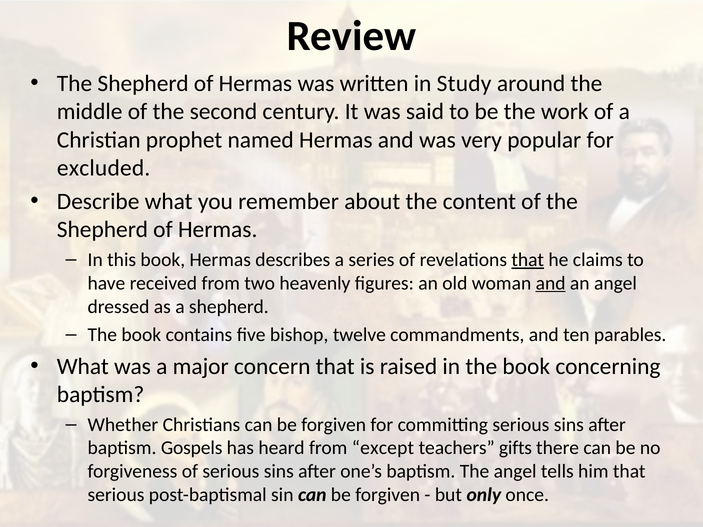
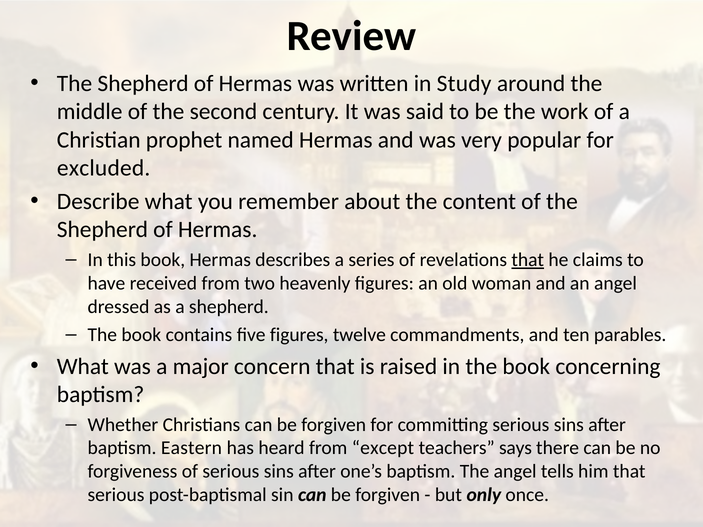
and at (551, 283) underline: present -> none
five bishop: bishop -> figures
Gospels: Gospels -> Eastern
gifts: gifts -> says
